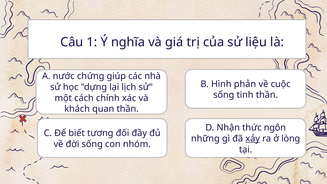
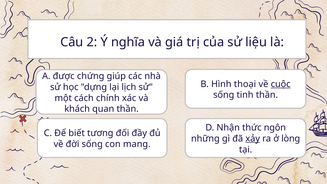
1: 1 -> 2
nước: nước -> được
phản: phản -> thoại
cuộc underline: none -> present
nhóm: nhóm -> mang
